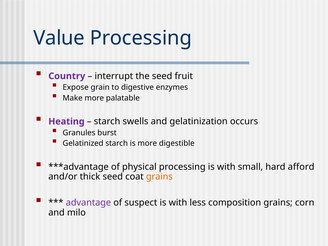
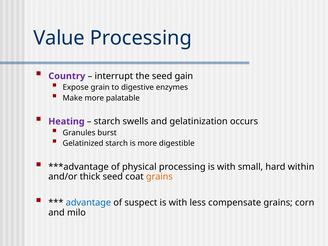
fruit: fruit -> gain
afford: afford -> within
advantage colour: purple -> blue
composition: composition -> compensate
